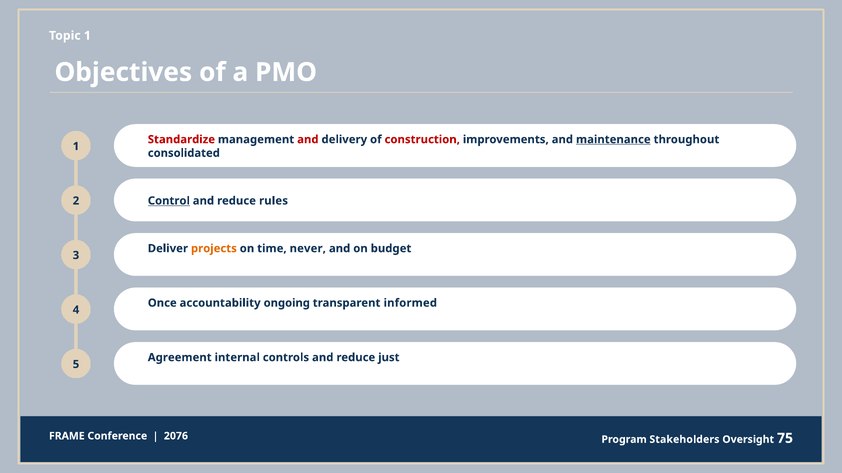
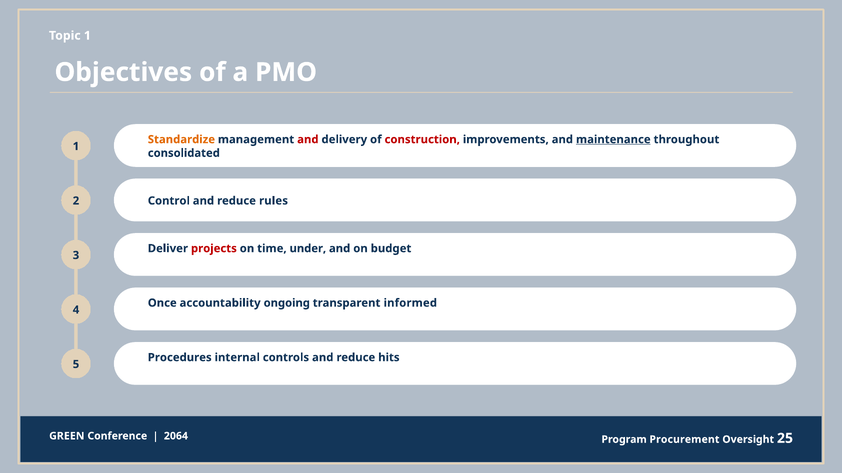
Standardize colour: red -> orange
Control underline: present -> none
projects colour: orange -> red
never: never -> under
Agreement: Agreement -> Procedures
just: just -> hits
FRAME: FRAME -> GREEN
2076: 2076 -> 2064
Stakeholders: Stakeholders -> Procurement
75: 75 -> 25
